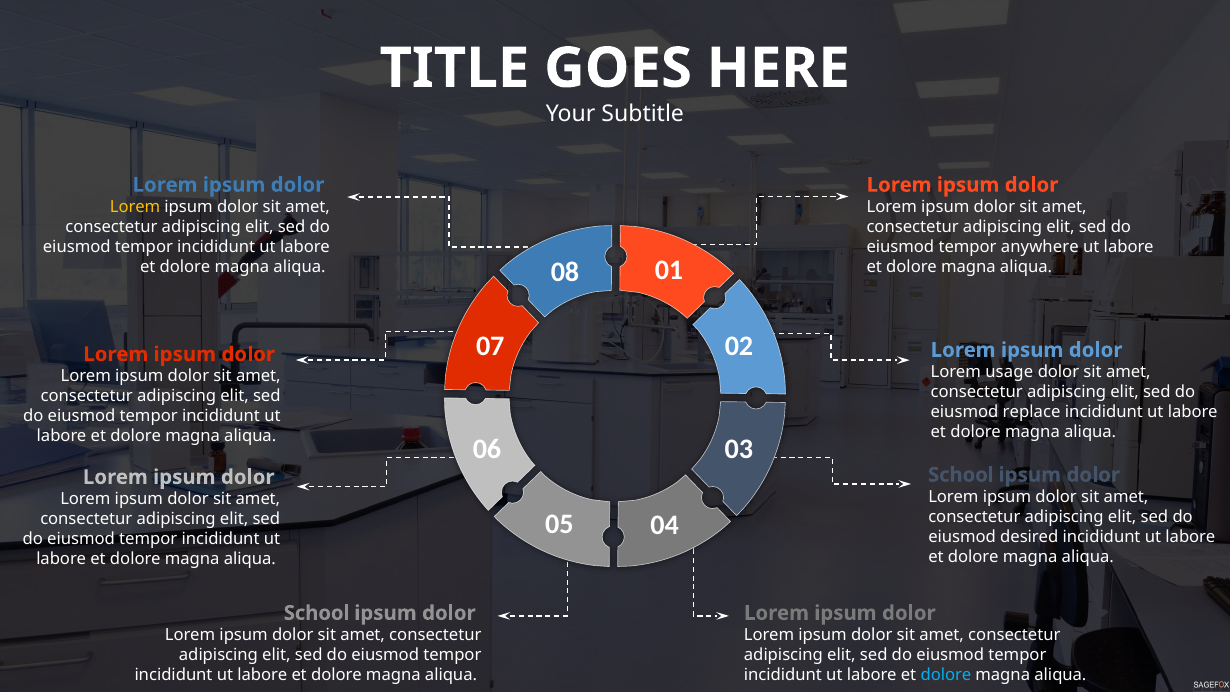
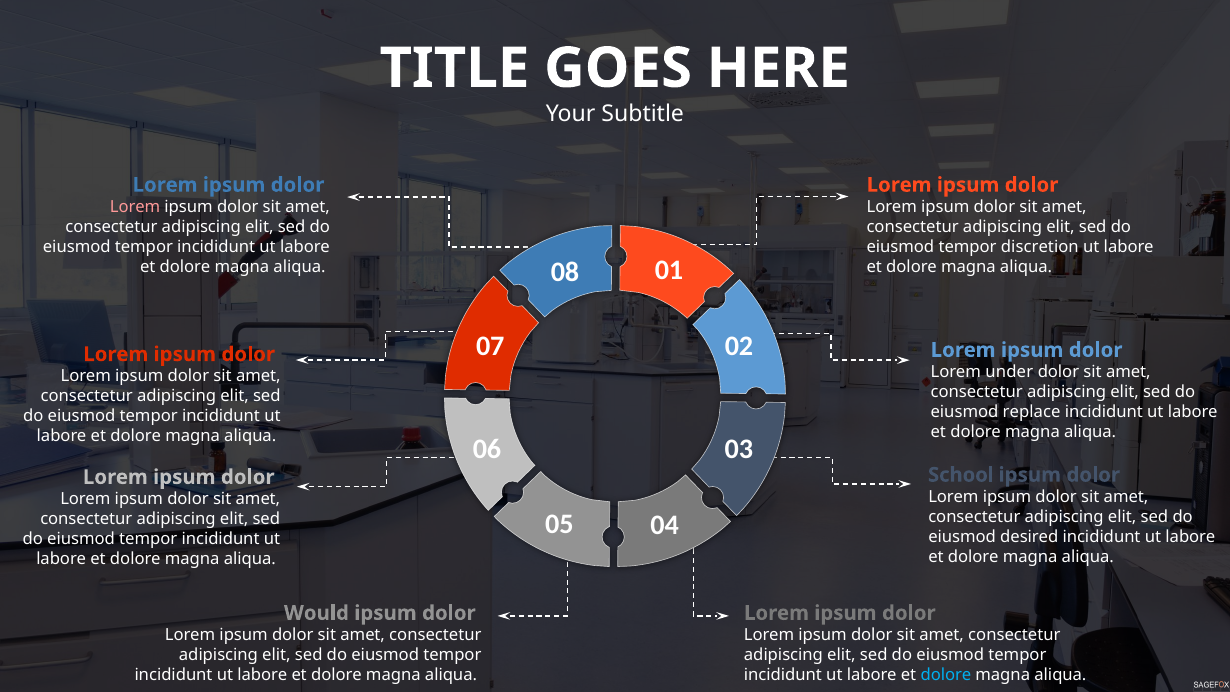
Lorem at (135, 207) colour: yellow -> pink
anywhere: anywhere -> discretion
usage: usage -> under
School at (317, 613): School -> Would
